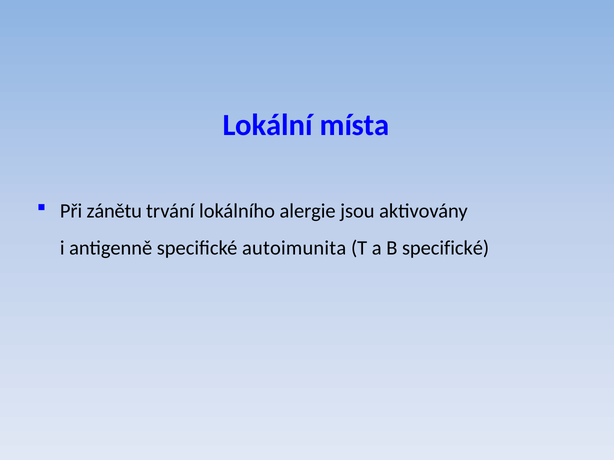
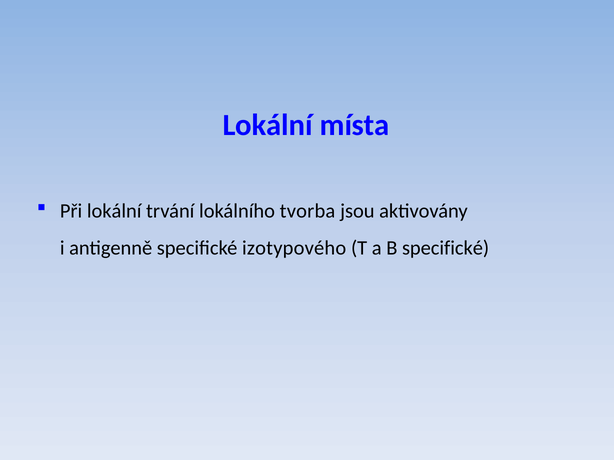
Při zánětu: zánětu -> lokální
alergie: alergie -> tvorba
autoimunita: autoimunita -> izotypového
